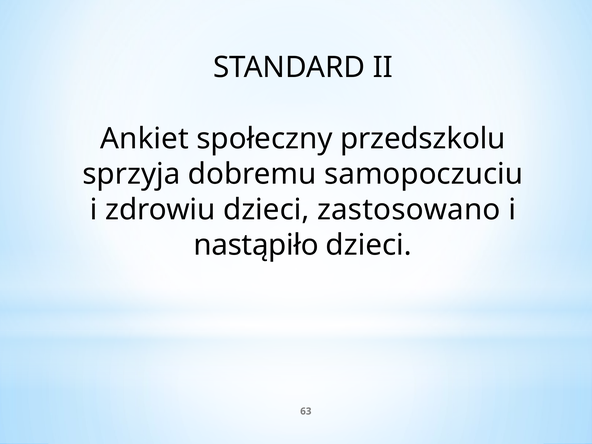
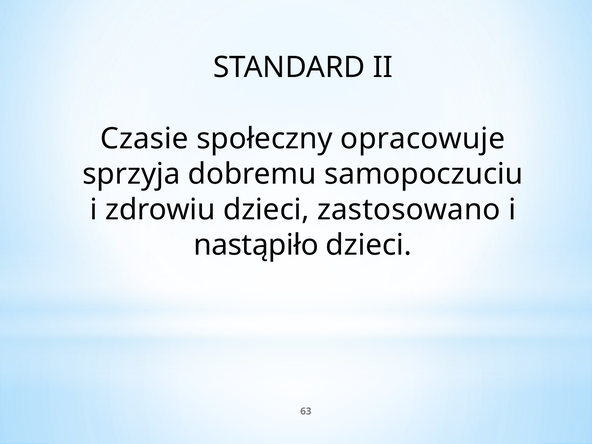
Ankiet: Ankiet -> Czasie
przedszkolu: przedszkolu -> opracowuje
